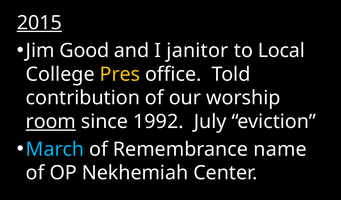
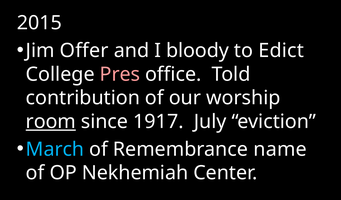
2015 underline: present -> none
Good: Good -> Offer
janitor: janitor -> bloody
Local: Local -> Edict
Pres colour: yellow -> pink
1992: 1992 -> 1917
